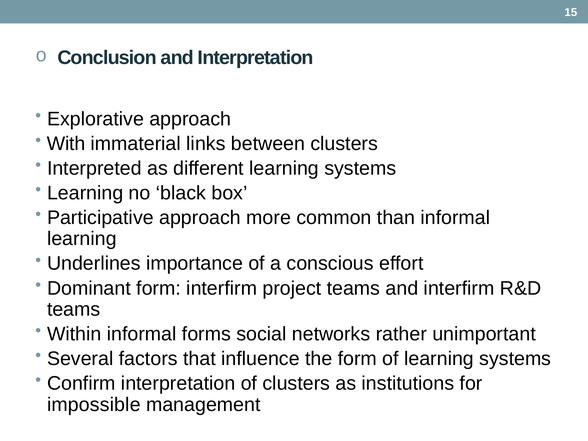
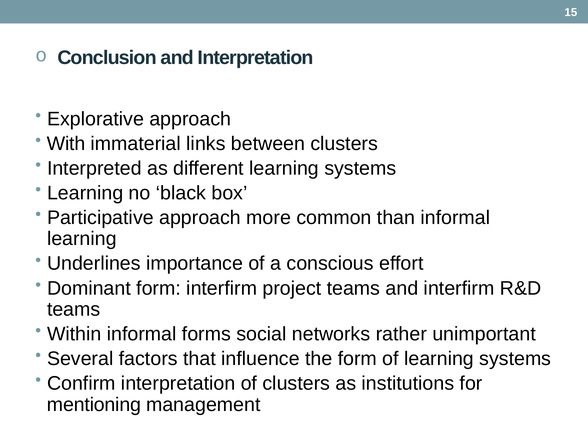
impossible: impossible -> mentioning
